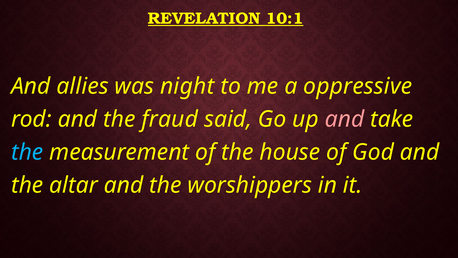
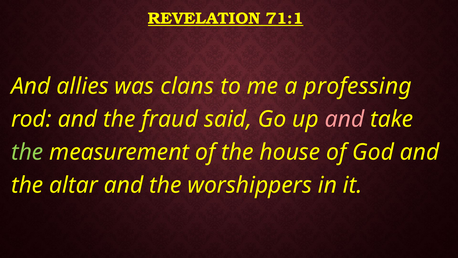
10:1: 10:1 -> 71:1
night: night -> clans
oppressive: oppressive -> professing
the at (27, 152) colour: light blue -> light green
